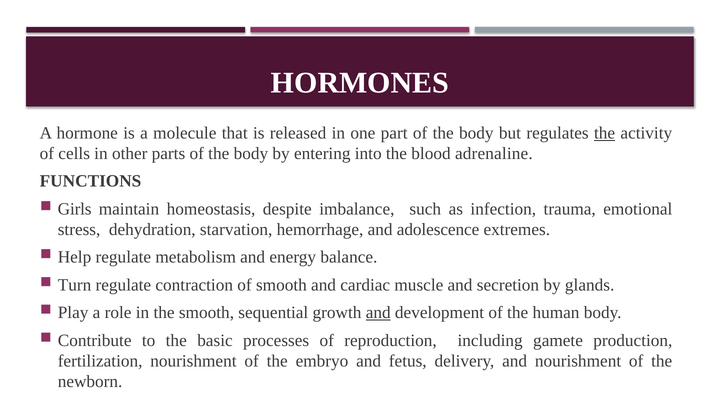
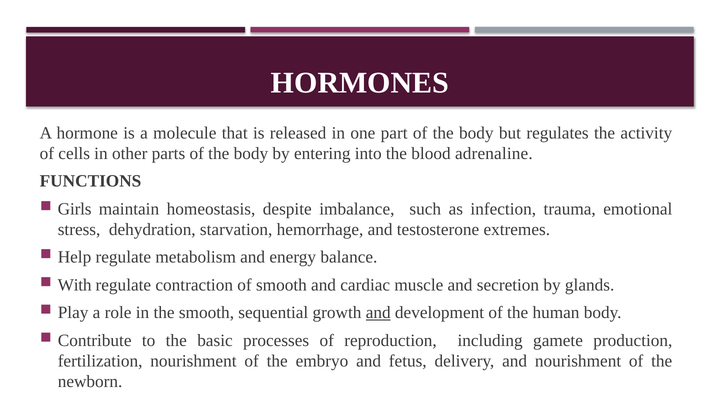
the at (605, 133) underline: present -> none
adolescence: adolescence -> testosterone
Turn: Turn -> With
